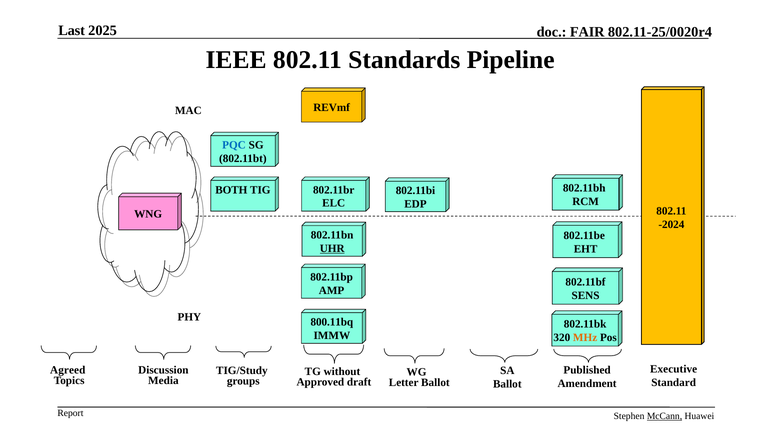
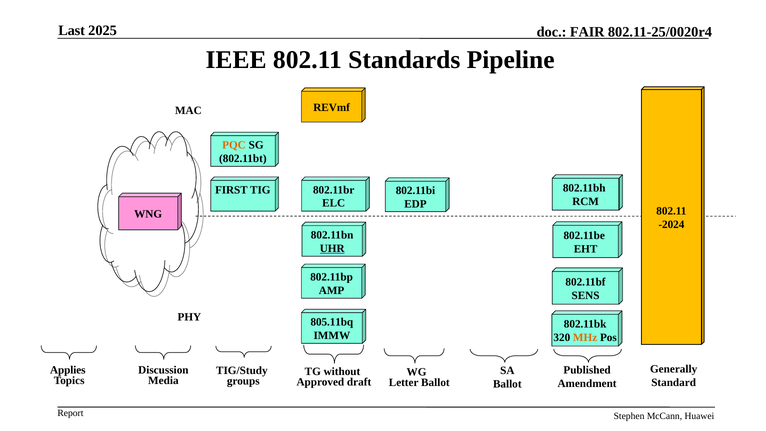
PQC colour: blue -> orange
BOTH: BOTH -> FIRST
800.11bq: 800.11bq -> 805.11bq
Executive: Executive -> Generally
Agreed: Agreed -> Applies
McCann underline: present -> none
